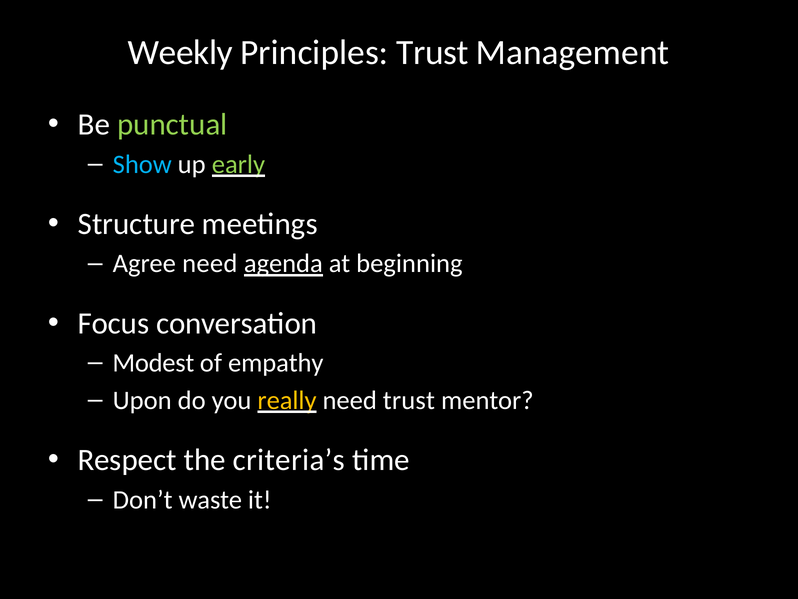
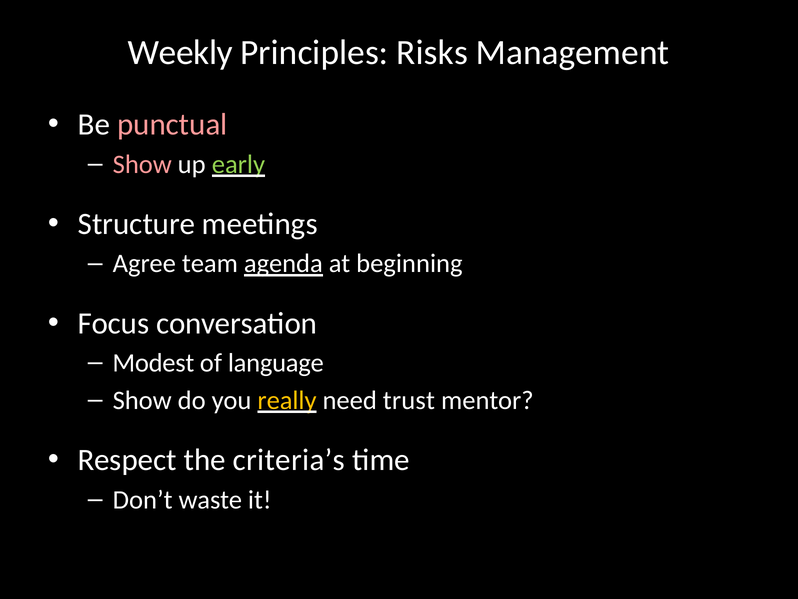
Principles Trust: Trust -> Risks
punctual colour: light green -> pink
Show at (142, 164) colour: light blue -> pink
Agree need: need -> team
empathy: empathy -> language
Upon at (142, 400): Upon -> Show
